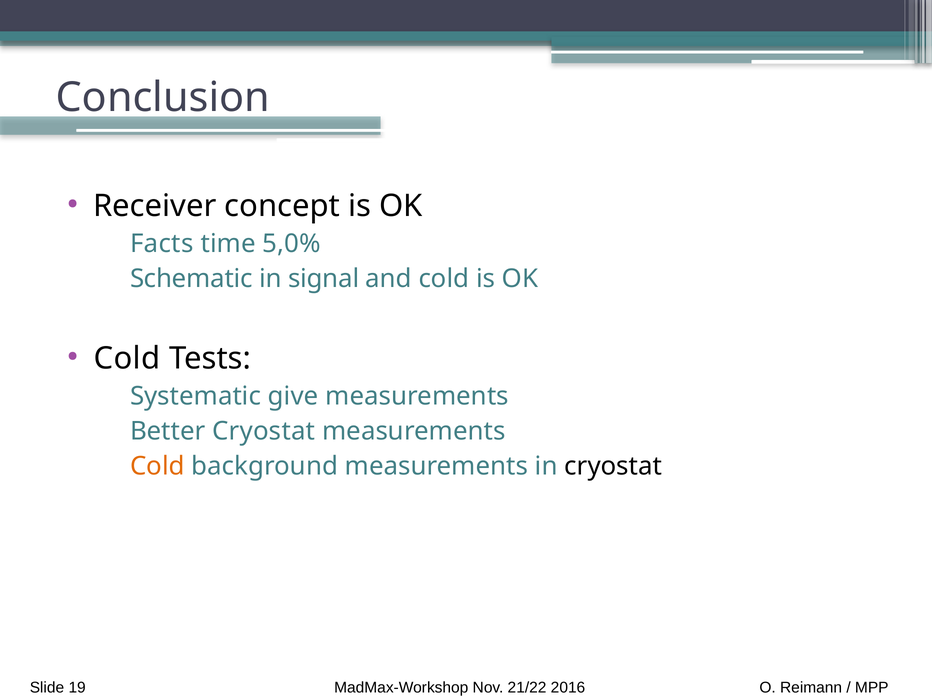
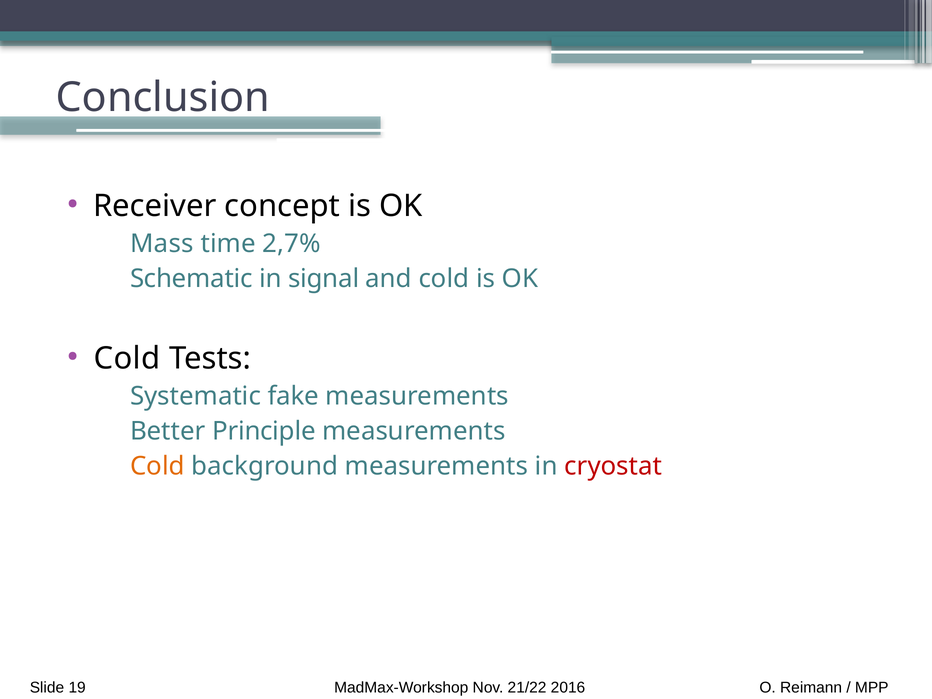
Facts: Facts -> Mass
5,0%: 5,0% -> 2,7%
give: give -> fake
Better Cryostat: Cryostat -> Principle
cryostat at (613, 466) colour: black -> red
